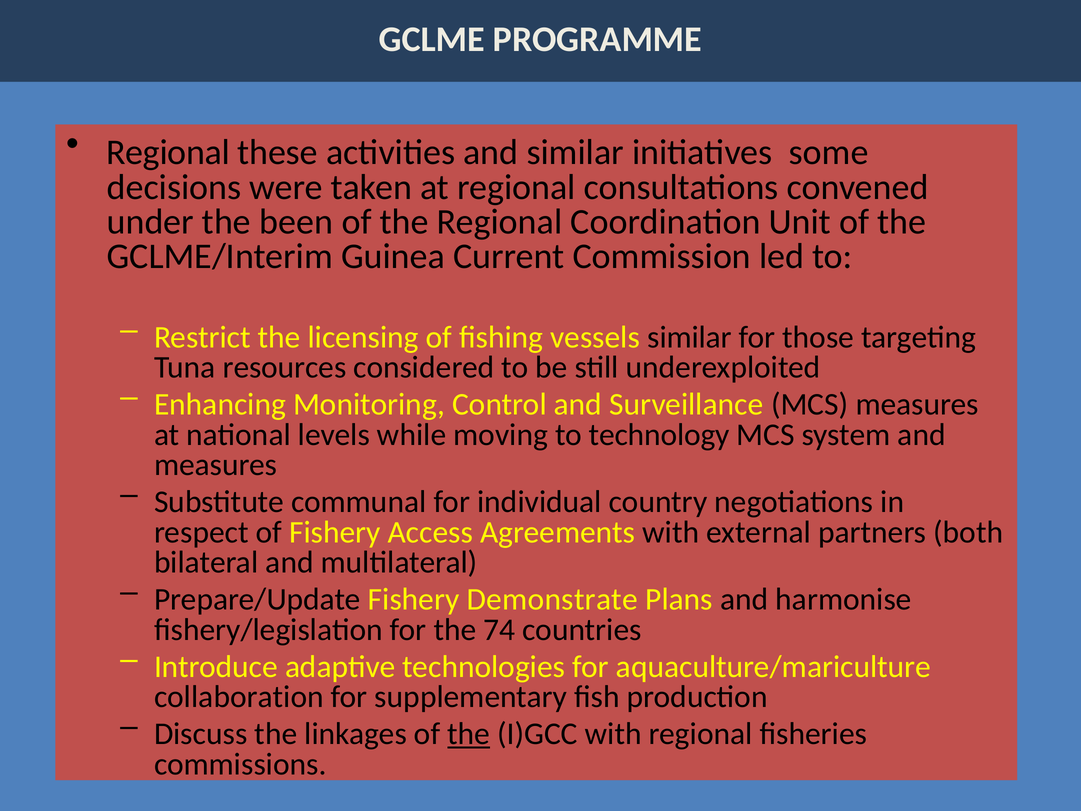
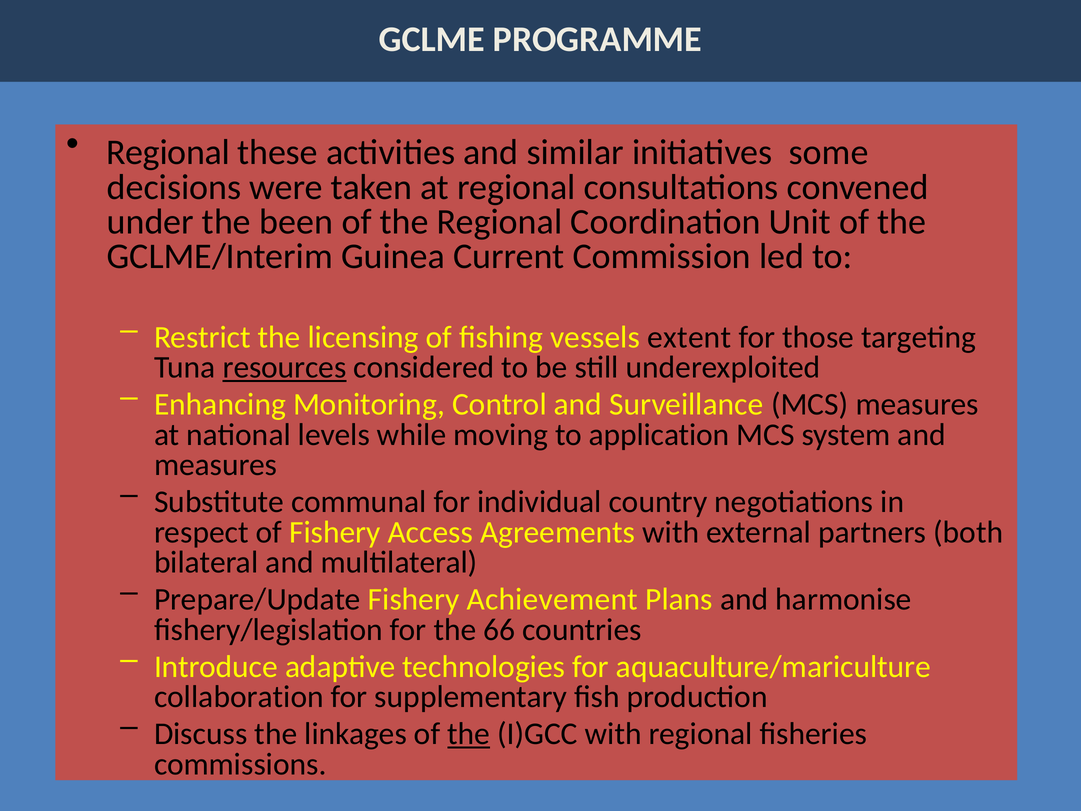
vessels similar: similar -> extent
resources underline: none -> present
technology: technology -> application
Demonstrate: Demonstrate -> Achievement
74: 74 -> 66
